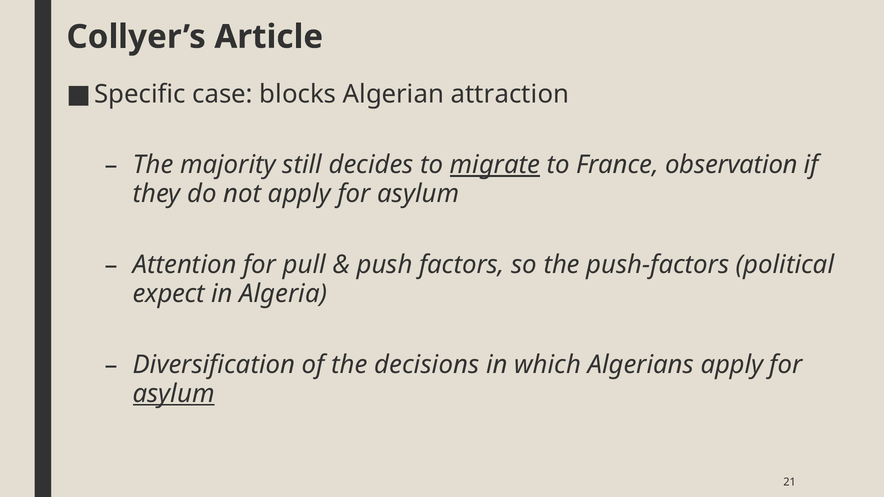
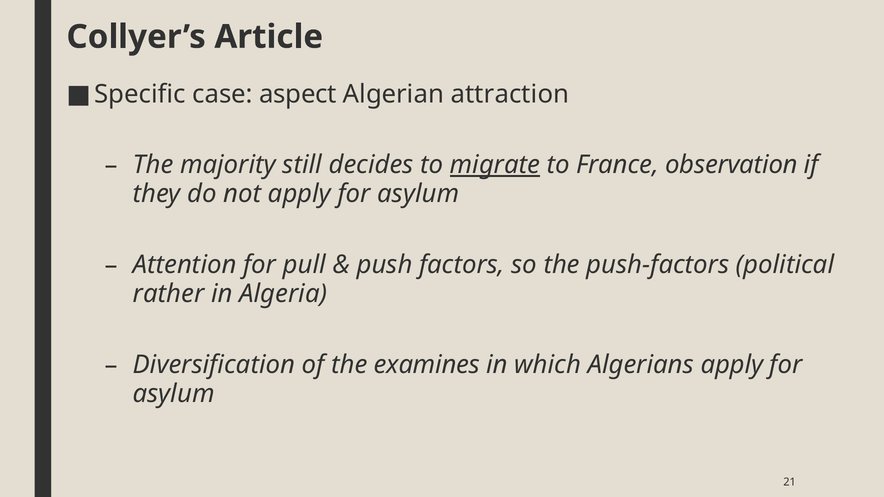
blocks: blocks -> aspect
expect: expect -> rather
decisions: decisions -> examines
asylum at (174, 394) underline: present -> none
